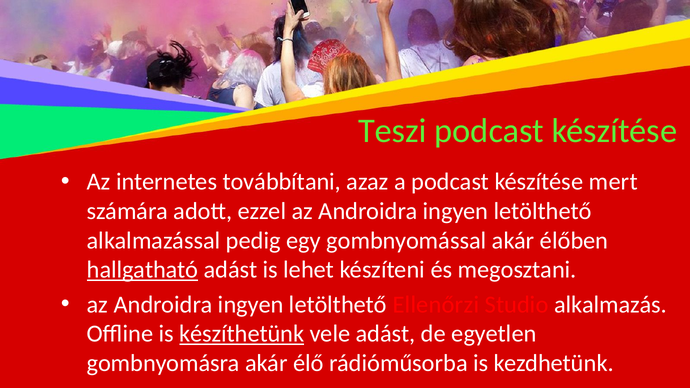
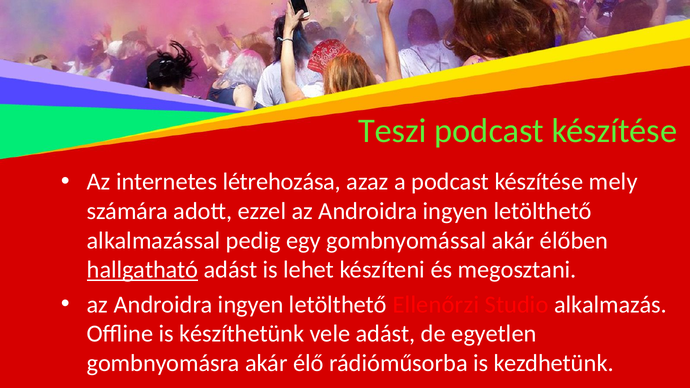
továbbítani: továbbítani -> létrehozása
mert: mert -> mely
készíthetünk underline: present -> none
